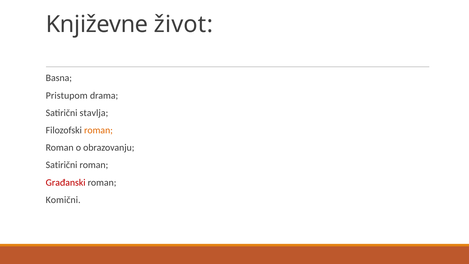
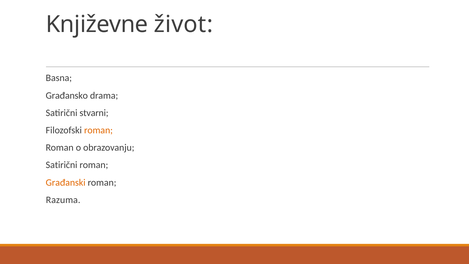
Pristupom: Pristupom -> Građansko
stavlja: stavlja -> stvarni
Građanski colour: red -> orange
Komični: Komični -> Razuma
